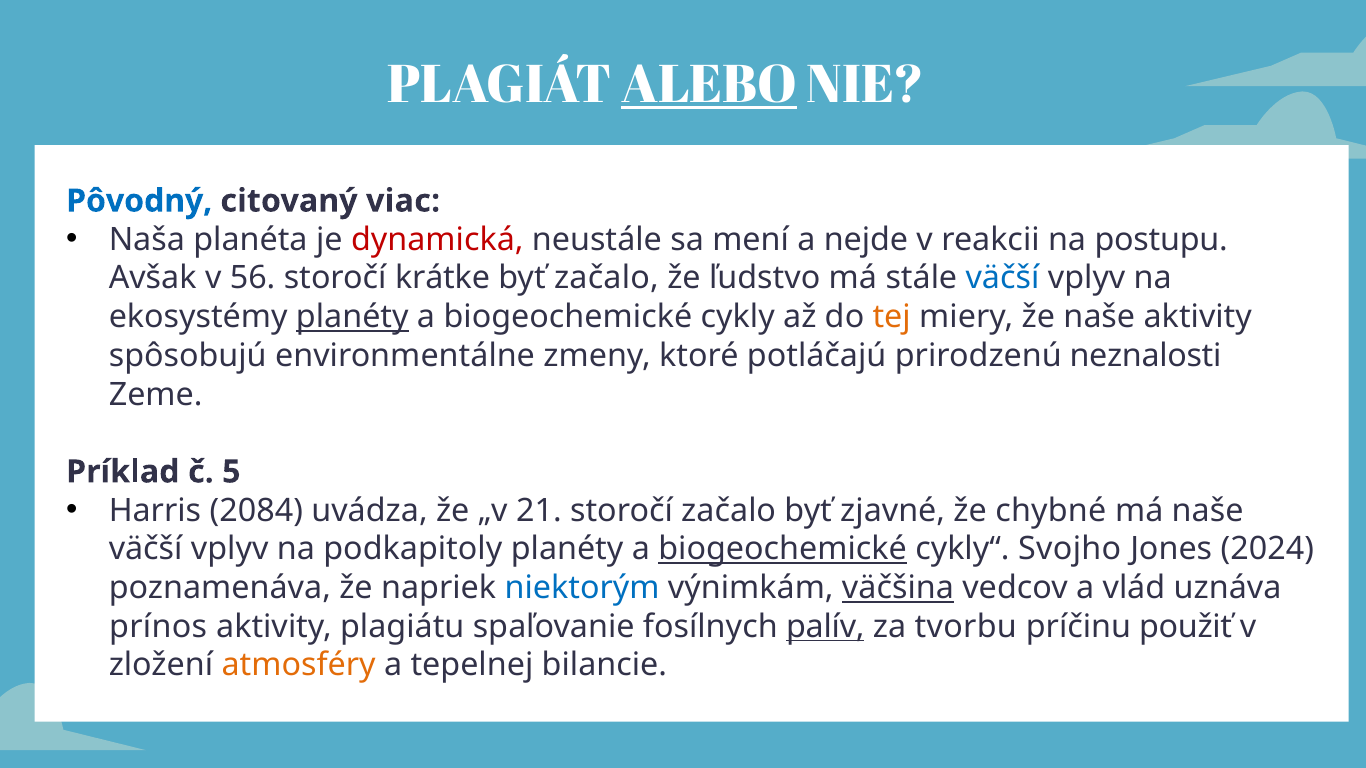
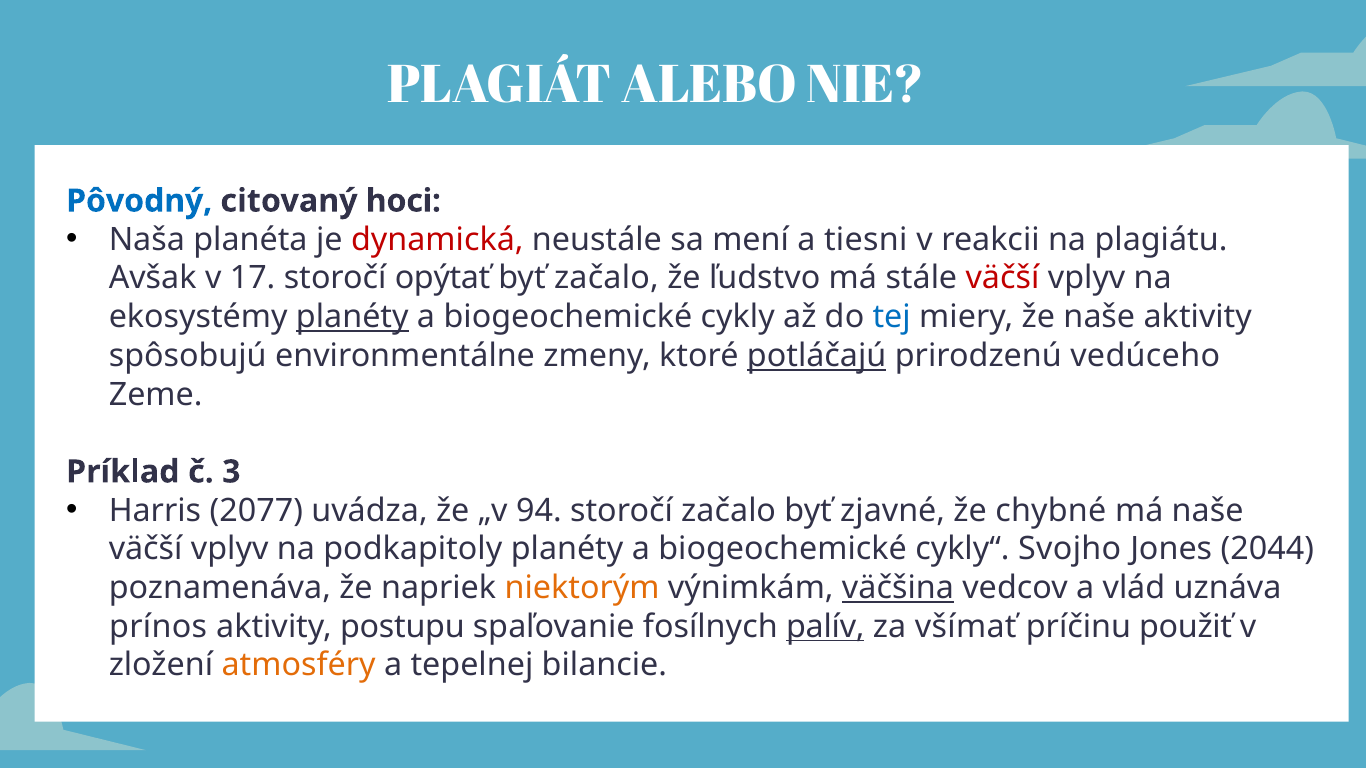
ALEBO underline: present -> none
viac: viac -> hoci
nejde: nejde -> tiesni
postupu: postupu -> plagiátu
56: 56 -> 17
krátke: krátke -> opýtať
väčší at (1002, 278) colour: blue -> red
tej colour: orange -> blue
potláčajú underline: none -> present
neznalosti: neznalosti -> vedúceho
5: 5 -> 3
2084: 2084 -> 2077
21: 21 -> 94
biogeochemické at (783, 550) underline: present -> none
2024: 2024 -> 2044
niektorým colour: blue -> orange
plagiátu: plagiátu -> postupu
tvorbu: tvorbu -> všímať
